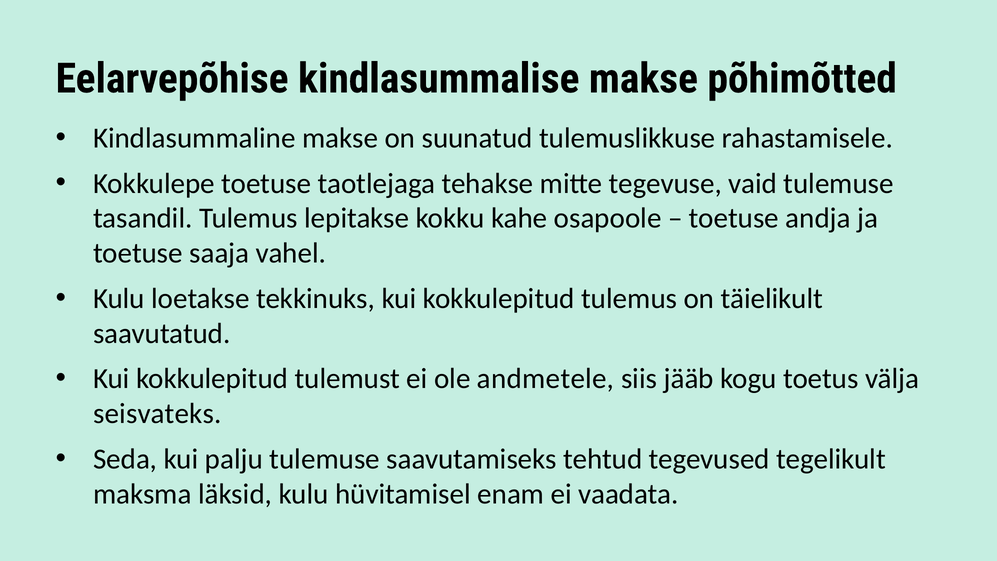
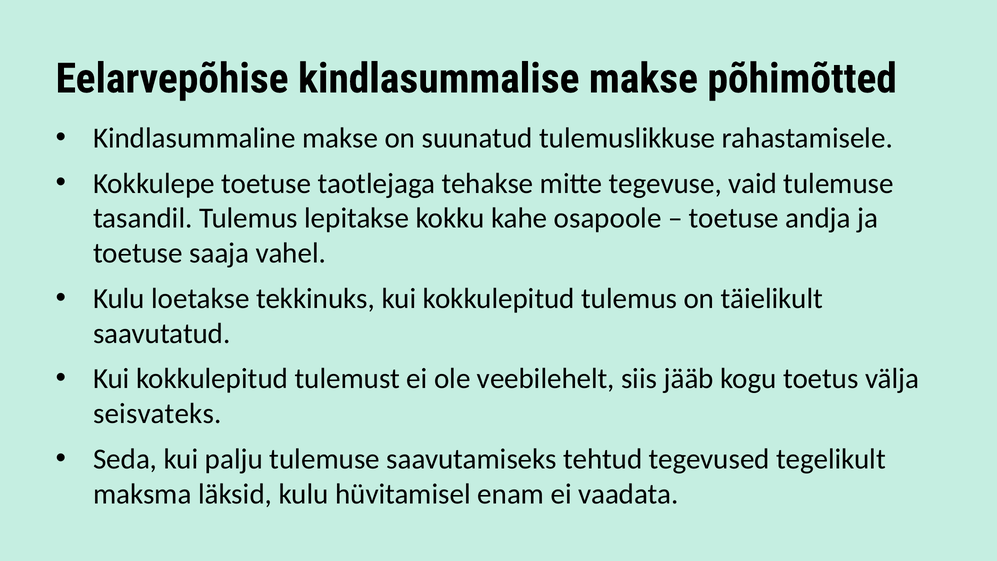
andmetele: andmetele -> veebilehelt
